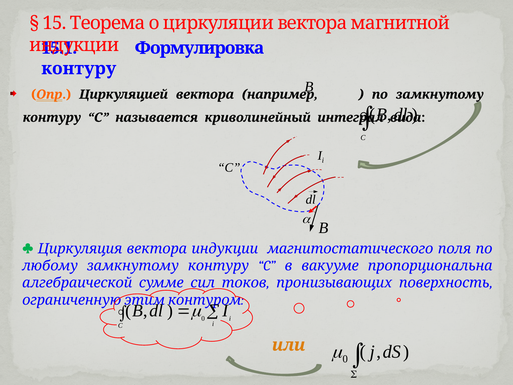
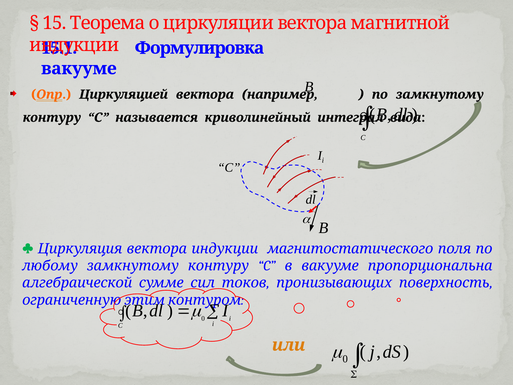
контуру at (79, 68): контуру -> вакууме
